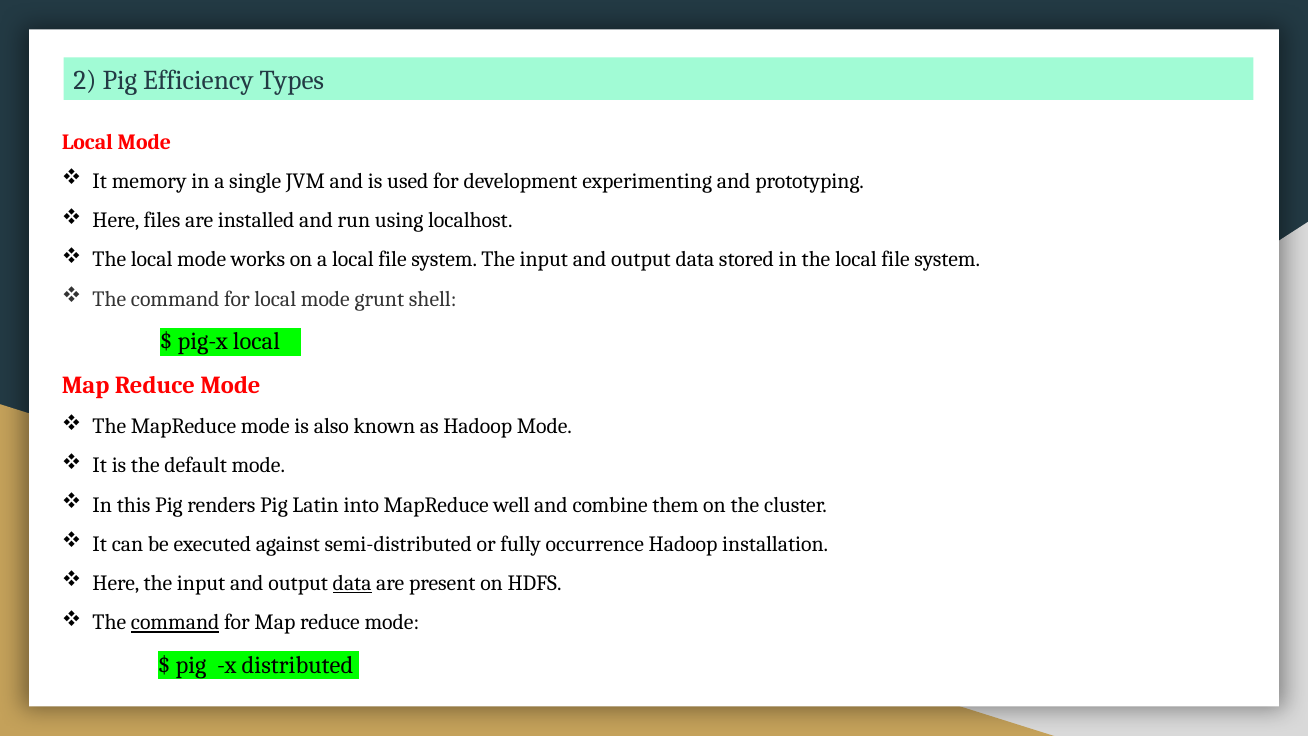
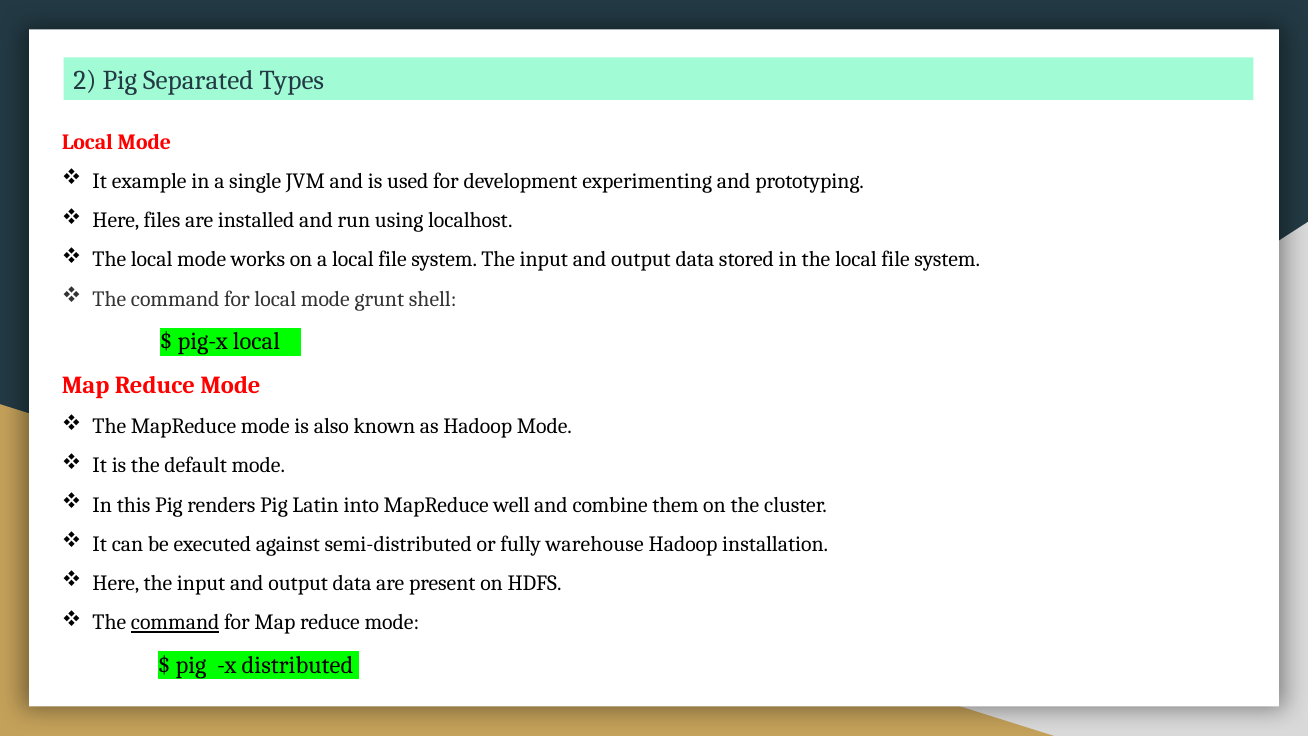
Efficiency: Efficiency -> Separated
memory: memory -> example
occurrence: occurrence -> warehouse
data at (352, 583) underline: present -> none
